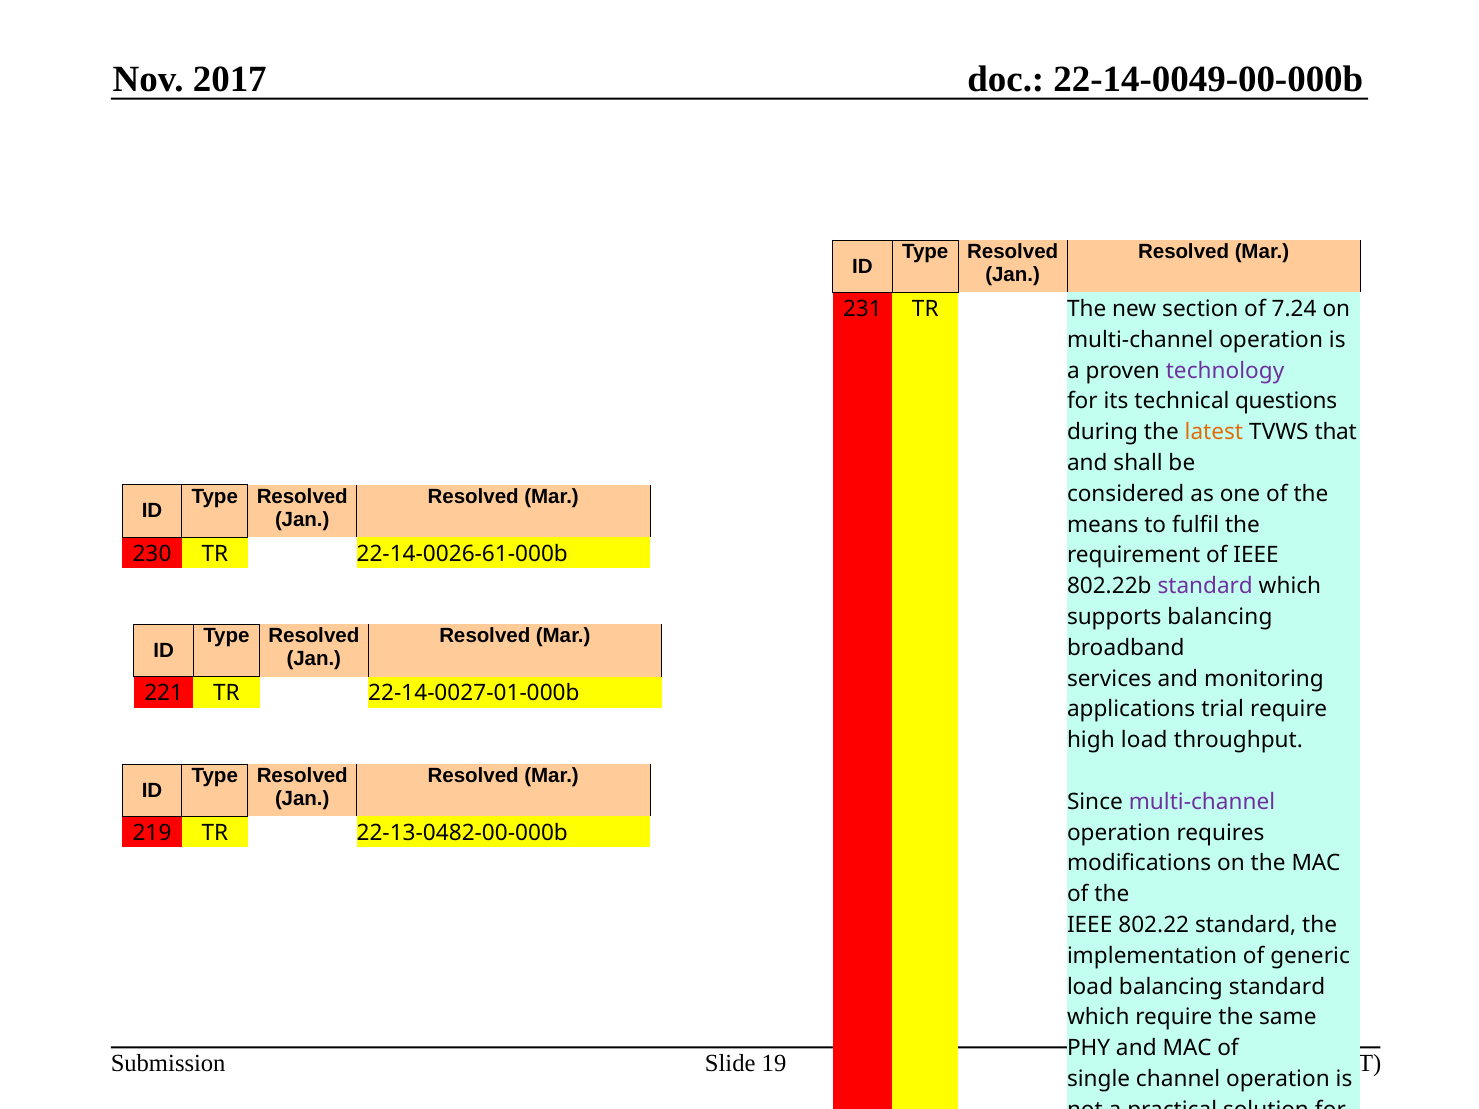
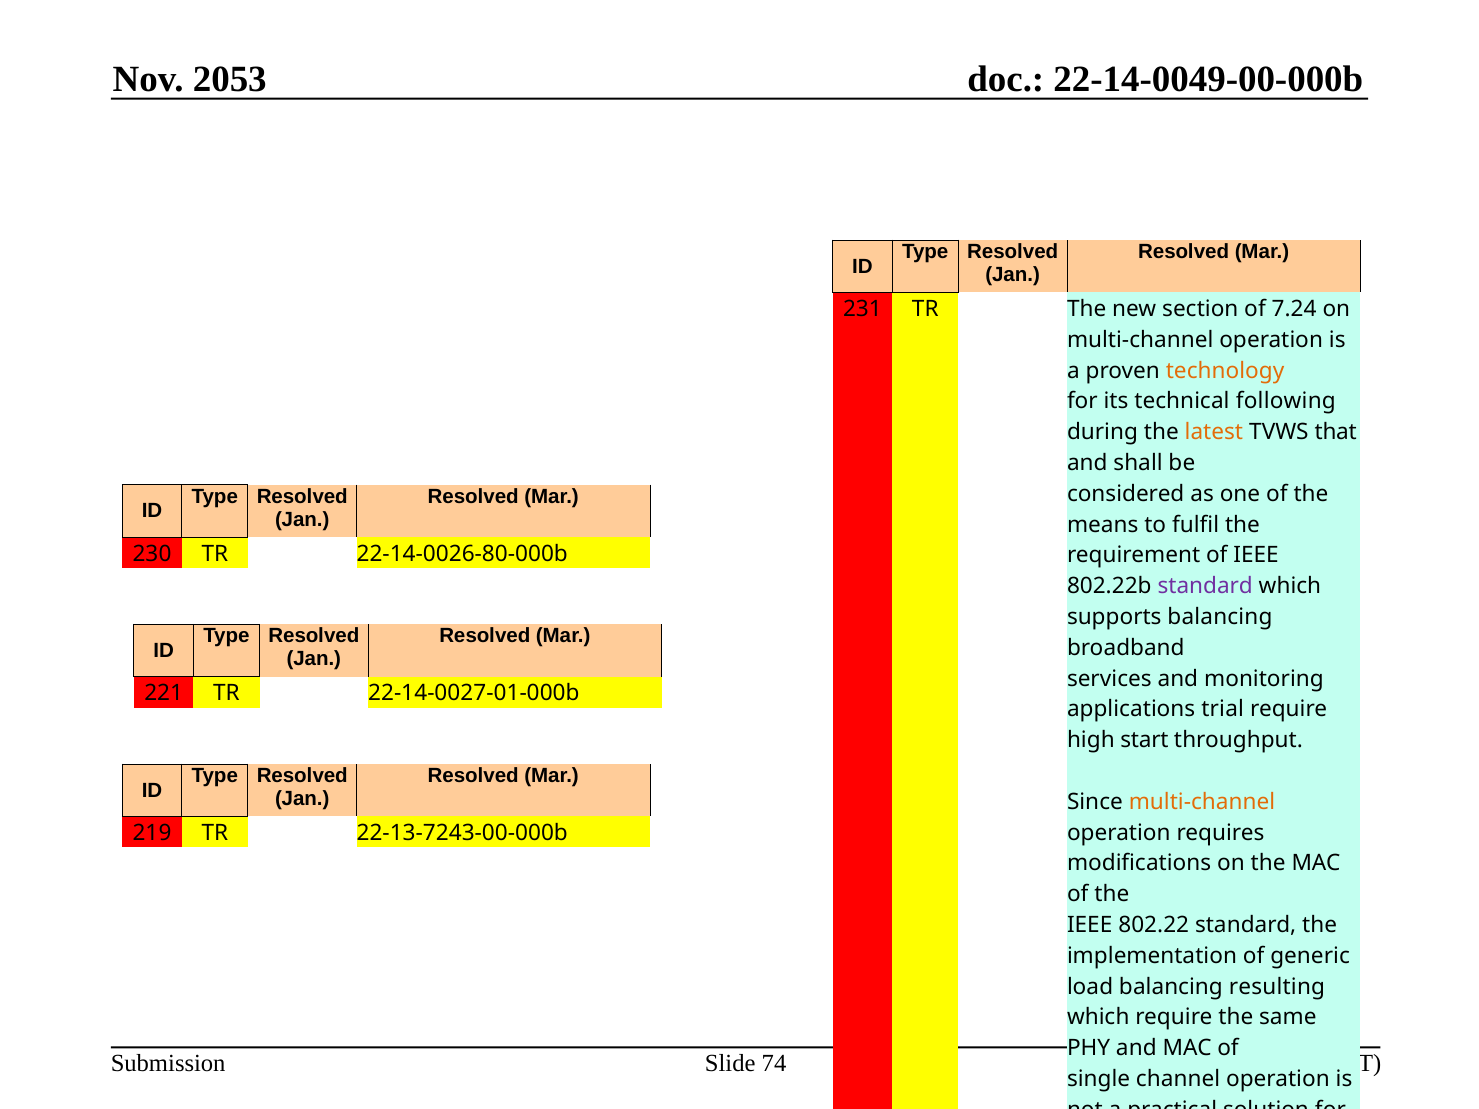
2017: 2017 -> 2053
technology colour: purple -> orange
questions: questions -> following
22-14-0026-61-000b: 22-14-0026-61-000b -> 22-14-0026-80-000b
high load: load -> start
multi-channel at (1202, 802) colour: purple -> orange
22-13-0482-00-000b: 22-13-0482-00-000b -> 22-13-7243-00-000b
balancing standard: standard -> resulting
19: 19 -> 74
